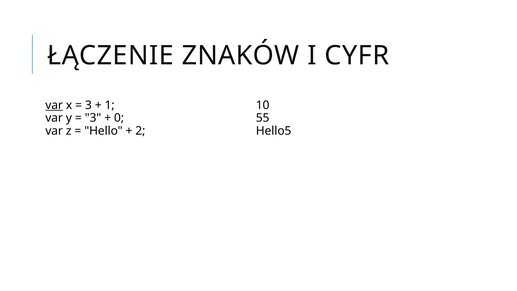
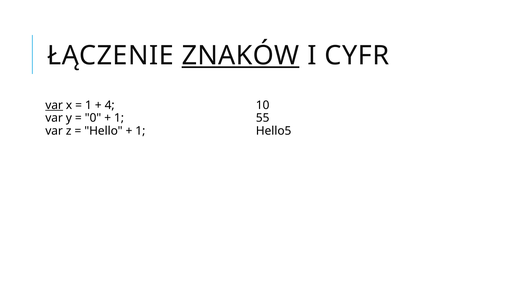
ZNAKÓW underline: none -> present
3 at (88, 105): 3 -> 1
1: 1 -> 4
3 at (93, 118): 3 -> 0
0 at (119, 118): 0 -> 1
2 at (140, 131): 2 -> 1
